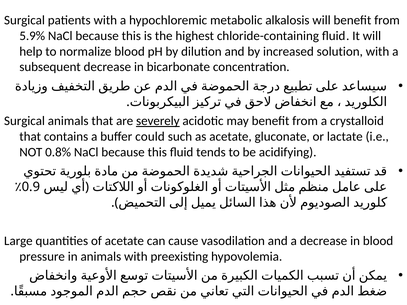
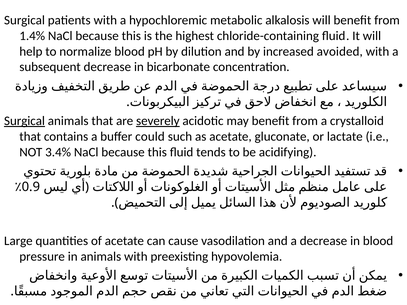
5.9%: 5.9% -> 1.4%
solution: solution -> avoided
Surgical at (25, 121) underline: none -> present
0.8%: 0.8% -> 3.4%
